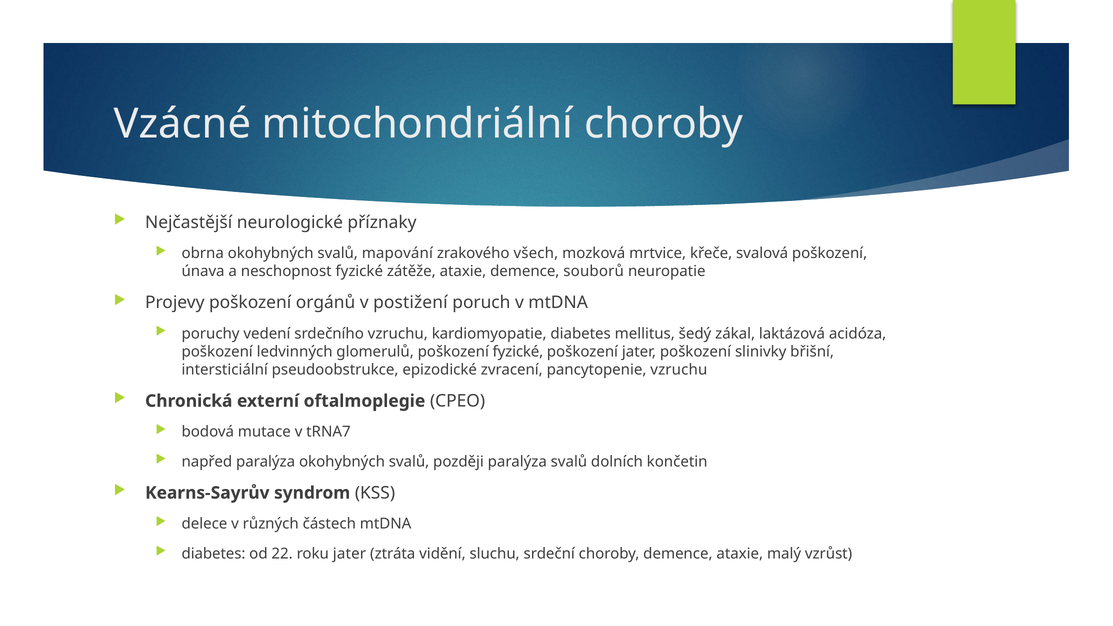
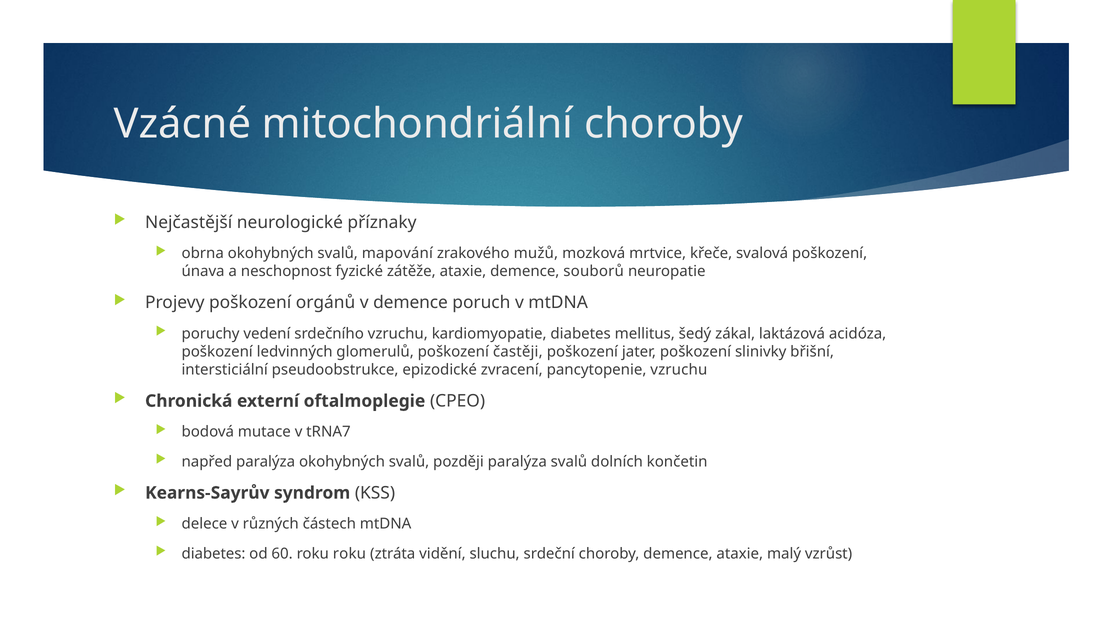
všech: všech -> mužů
v postižení: postižení -> demence
poškození fyzické: fyzické -> častěji
22: 22 -> 60
roku jater: jater -> roku
